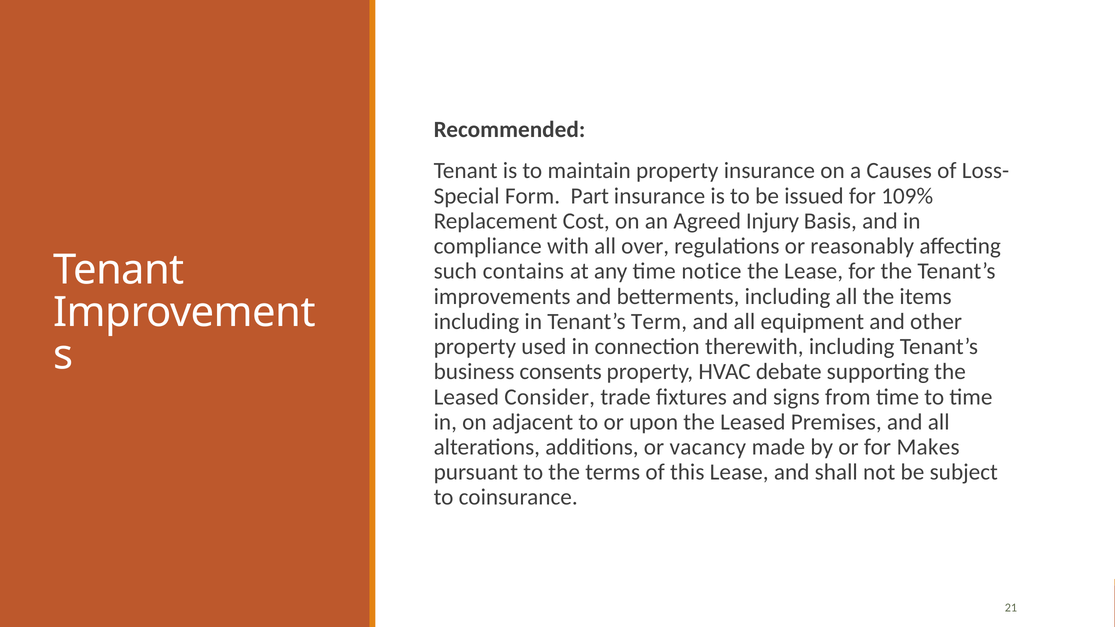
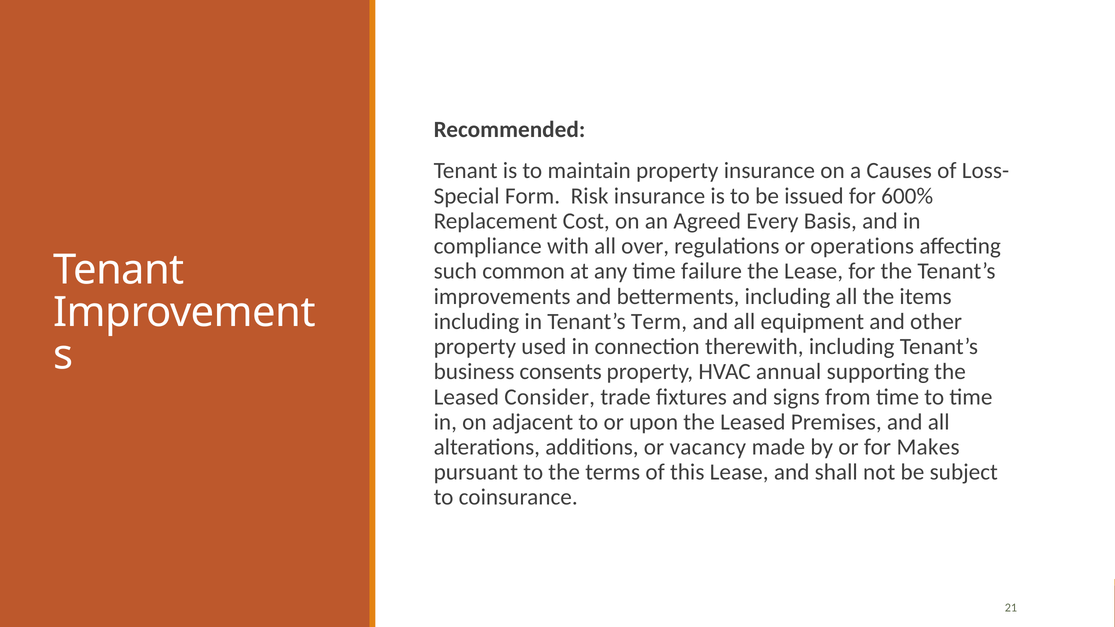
Part: Part -> Risk
109%: 109% -> 600%
Injury: Injury -> Every
reasonably: reasonably -> operations
contains: contains -> common
notice: notice -> failure
debate: debate -> annual
